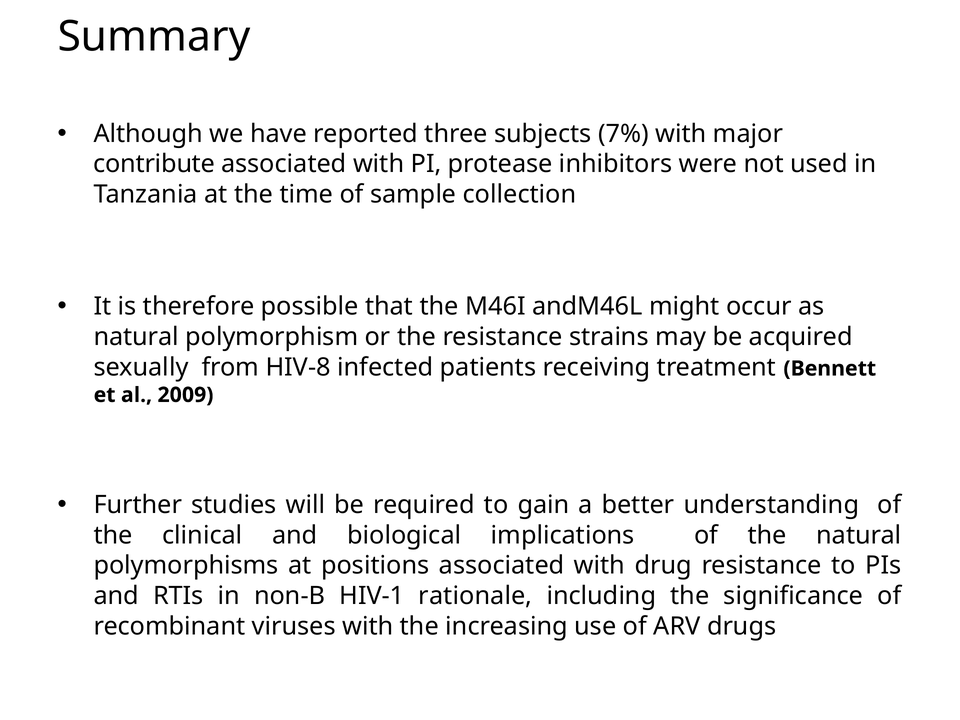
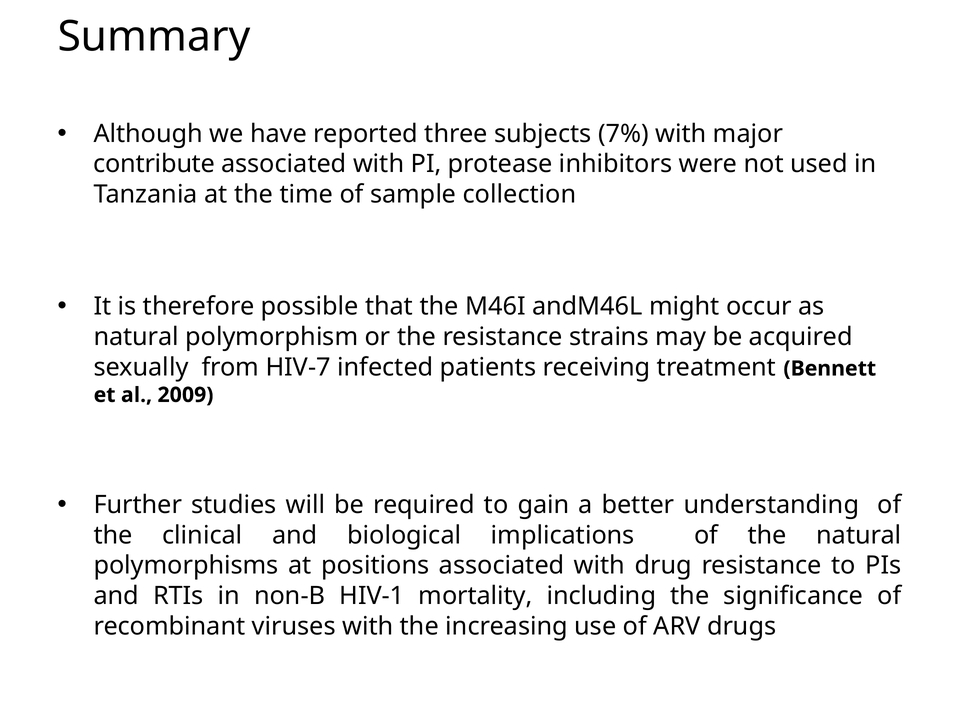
HIV-8: HIV-8 -> HIV-7
rationale: rationale -> mortality
